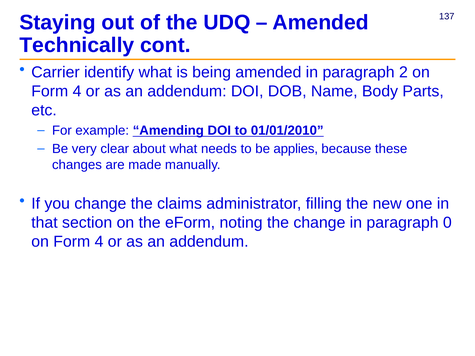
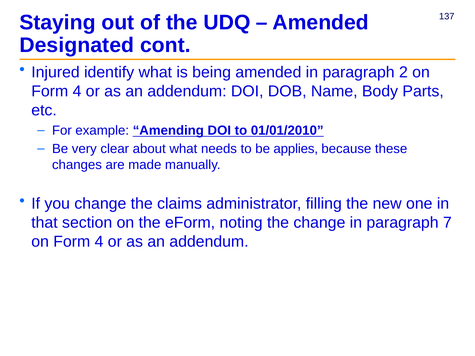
Technically: Technically -> Designated
Carrier: Carrier -> Injured
0: 0 -> 7
